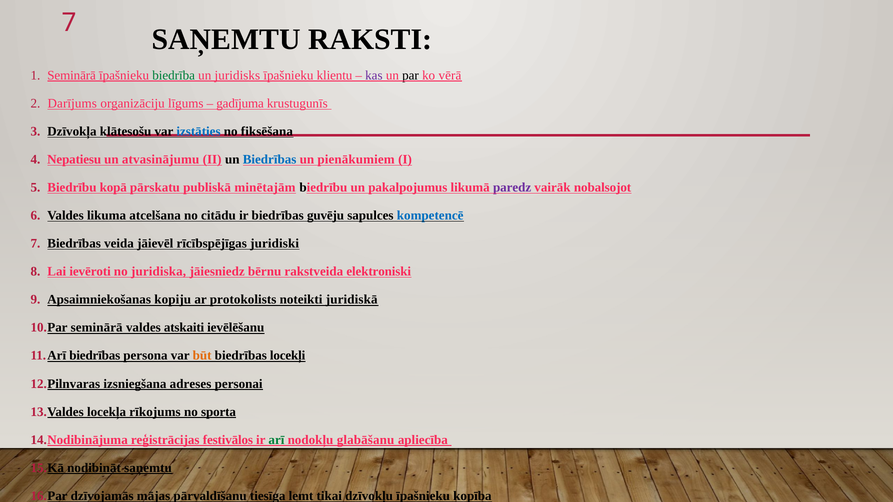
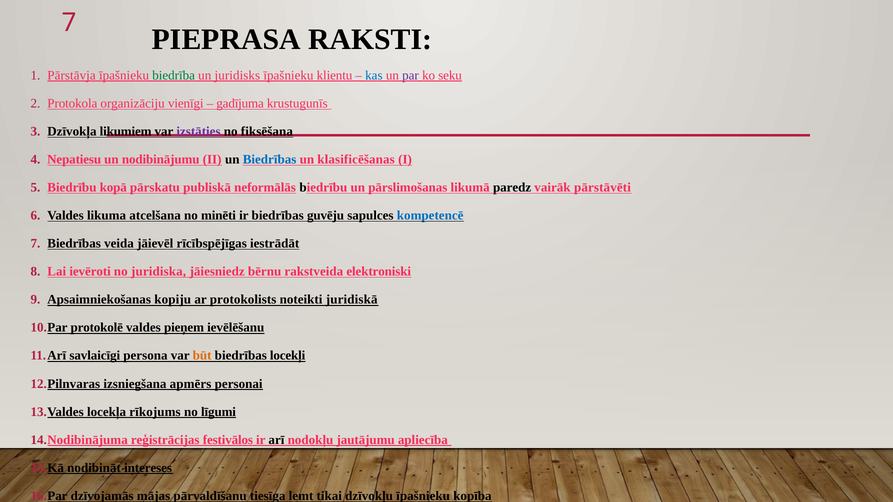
SAŅEMTU at (226, 39): SAŅEMTU -> PIEPRASA
Seminārā at (72, 75): Seminārā -> Pārstāvja
kas colour: purple -> blue
par colour: black -> purple
vērā: vērā -> seku
Darījums: Darījums -> Protokola
līgums: līgums -> vienīgi
klātesošu: klātesošu -> likumiem
izstāties colour: blue -> purple
atvasinājumu: atvasinājumu -> nodibinājumu
pienākumiem: pienākumiem -> klasificēšanas
minētajām: minētajām -> neformālās
pakalpojumus: pakalpojumus -> pārslimošanas
paredz colour: purple -> black
nobalsojot: nobalsojot -> pārstāvēti
citādu: citādu -> minēti
juridiski: juridiski -> iestrādāt
seminārā at (97, 328): seminārā -> protokolē
atskaiti: atskaiti -> pieņem
biedrības at (95, 356): biedrības -> savlaicīgi
adreses: adreses -> apmērs
sporta: sporta -> līgumi
arī colour: green -> black
glabāšanu: glabāšanu -> jautājumu
nodibināt saņemtu: saņemtu -> intereses
